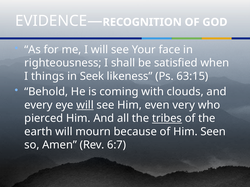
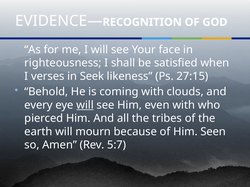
things: things -> verses
63:15: 63:15 -> 27:15
even very: very -> with
tribes underline: present -> none
6:7: 6:7 -> 5:7
